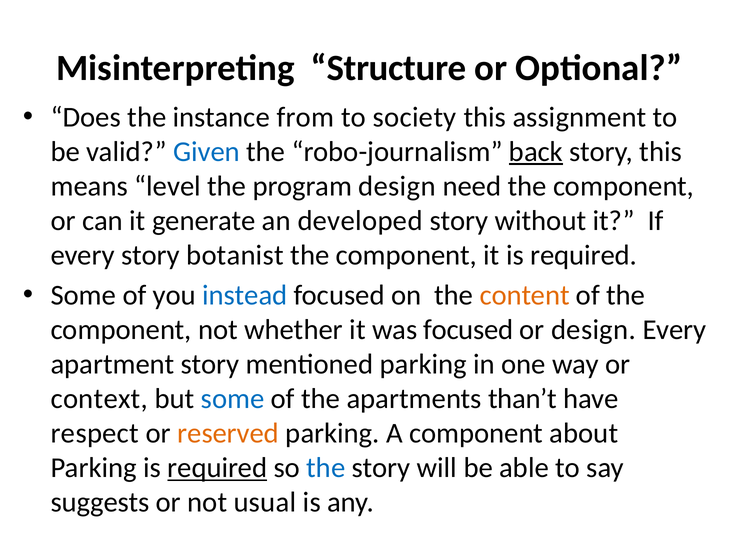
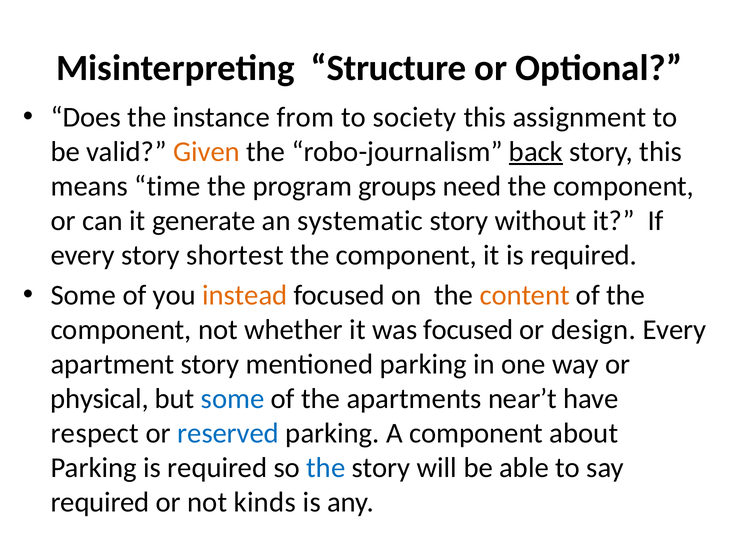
Given colour: blue -> orange
level: level -> time
program design: design -> groups
developed: developed -> systematic
botanist: botanist -> shortest
instead colour: blue -> orange
context: context -> physical
than’t: than’t -> near’t
reserved colour: orange -> blue
required at (217, 468) underline: present -> none
suggests at (100, 503): suggests -> required
usual: usual -> kinds
